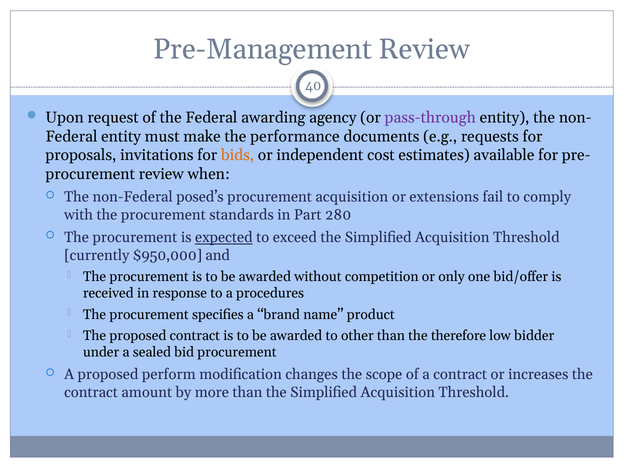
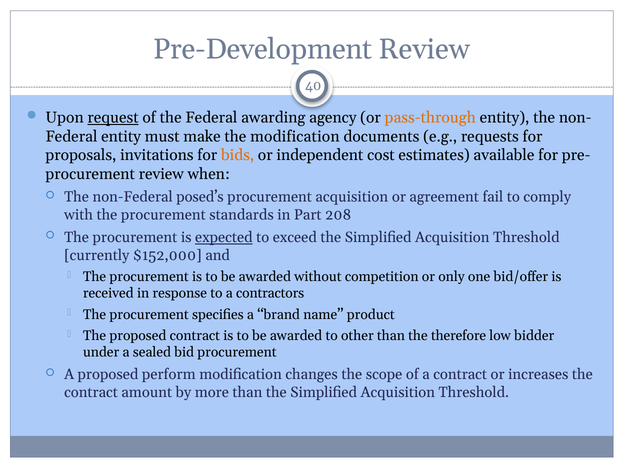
Pre-Management: Pre-Management -> Pre-Development
request underline: none -> present
pass-through colour: purple -> orange
the performance: performance -> modification
extensions: extensions -> agreement
280: 280 -> 208
$950,000: $950,000 -> $152,000
procedures: procedures -> contractors
